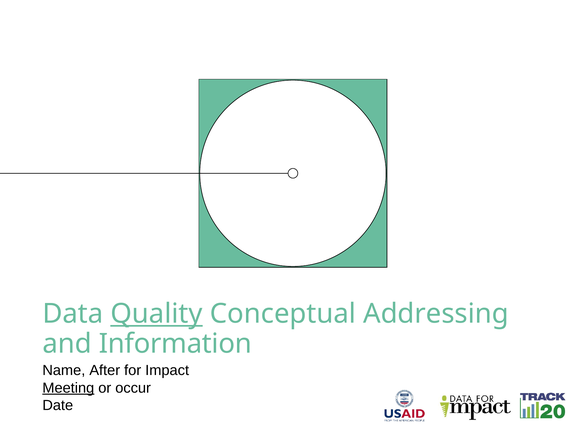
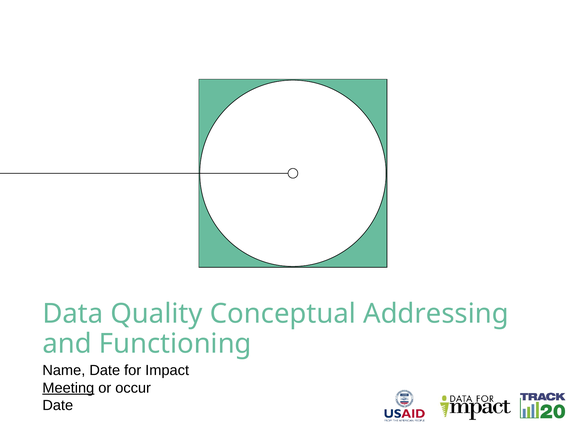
Quality underline: present -> none
Information: Information -> Functioning
Name After: After -> Date
